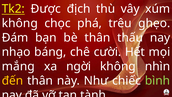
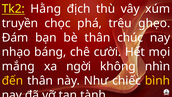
Được: Được -> Hằng
không at (20, 23): không -> truyền
thấu: thấu -> chúc
bình colour: light green -> yellow
